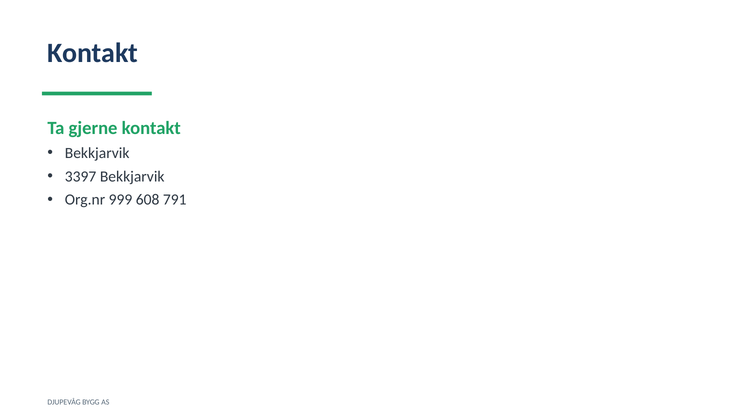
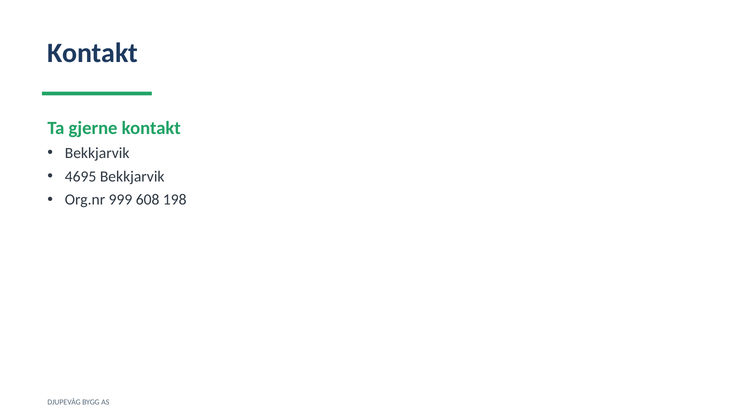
3397: 3397 -> 4695
791: 791 -> 198
